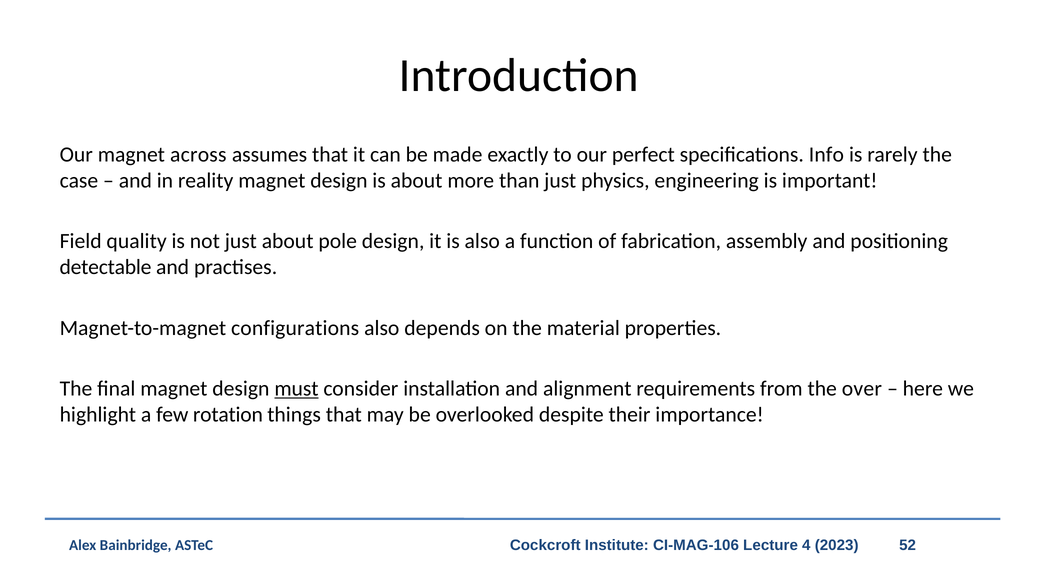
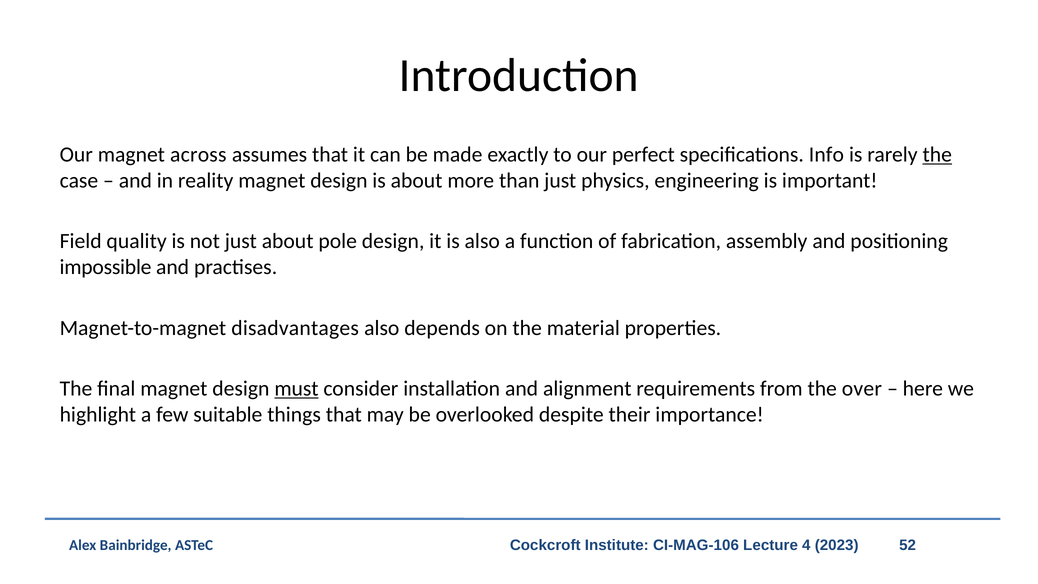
the at (937, 155) underline: none -> present
detectable: detectable -> impossible
configurations: configurations -> disadvantages
rotation: rotation -> suitable
